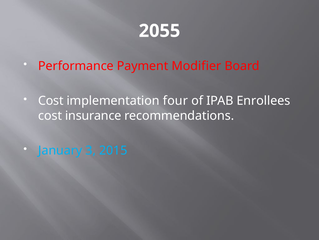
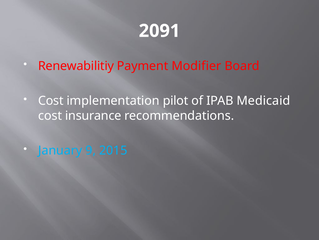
2055: 2055 -> 2091
Performance: Performance -> Renewabilitiy
four: four -> pilot
Enrollees: Enrollees -> Medicaid
3: 3 -> 9
